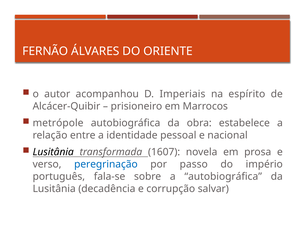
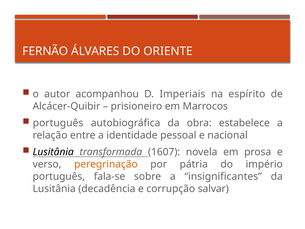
metrópole at (58, 123): metrópole -> português
peregrinação colour: blue -> orange
passo: passo -> pátria
a autobiográfica: autobiográfica -> insignificantes
